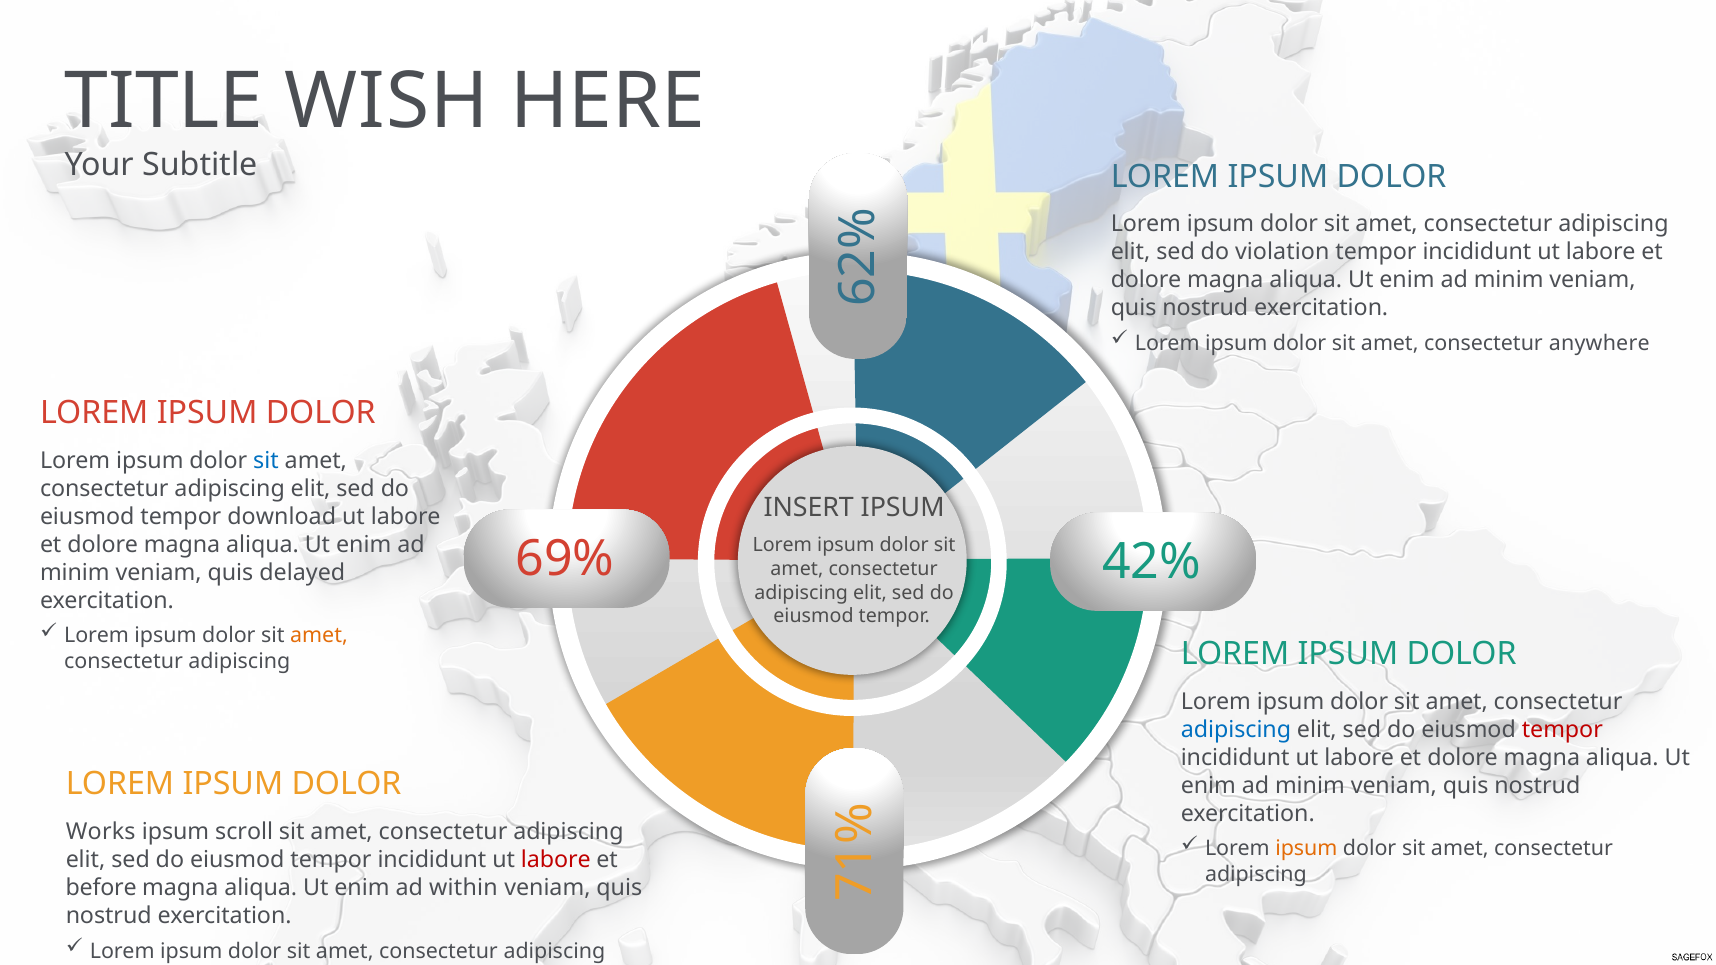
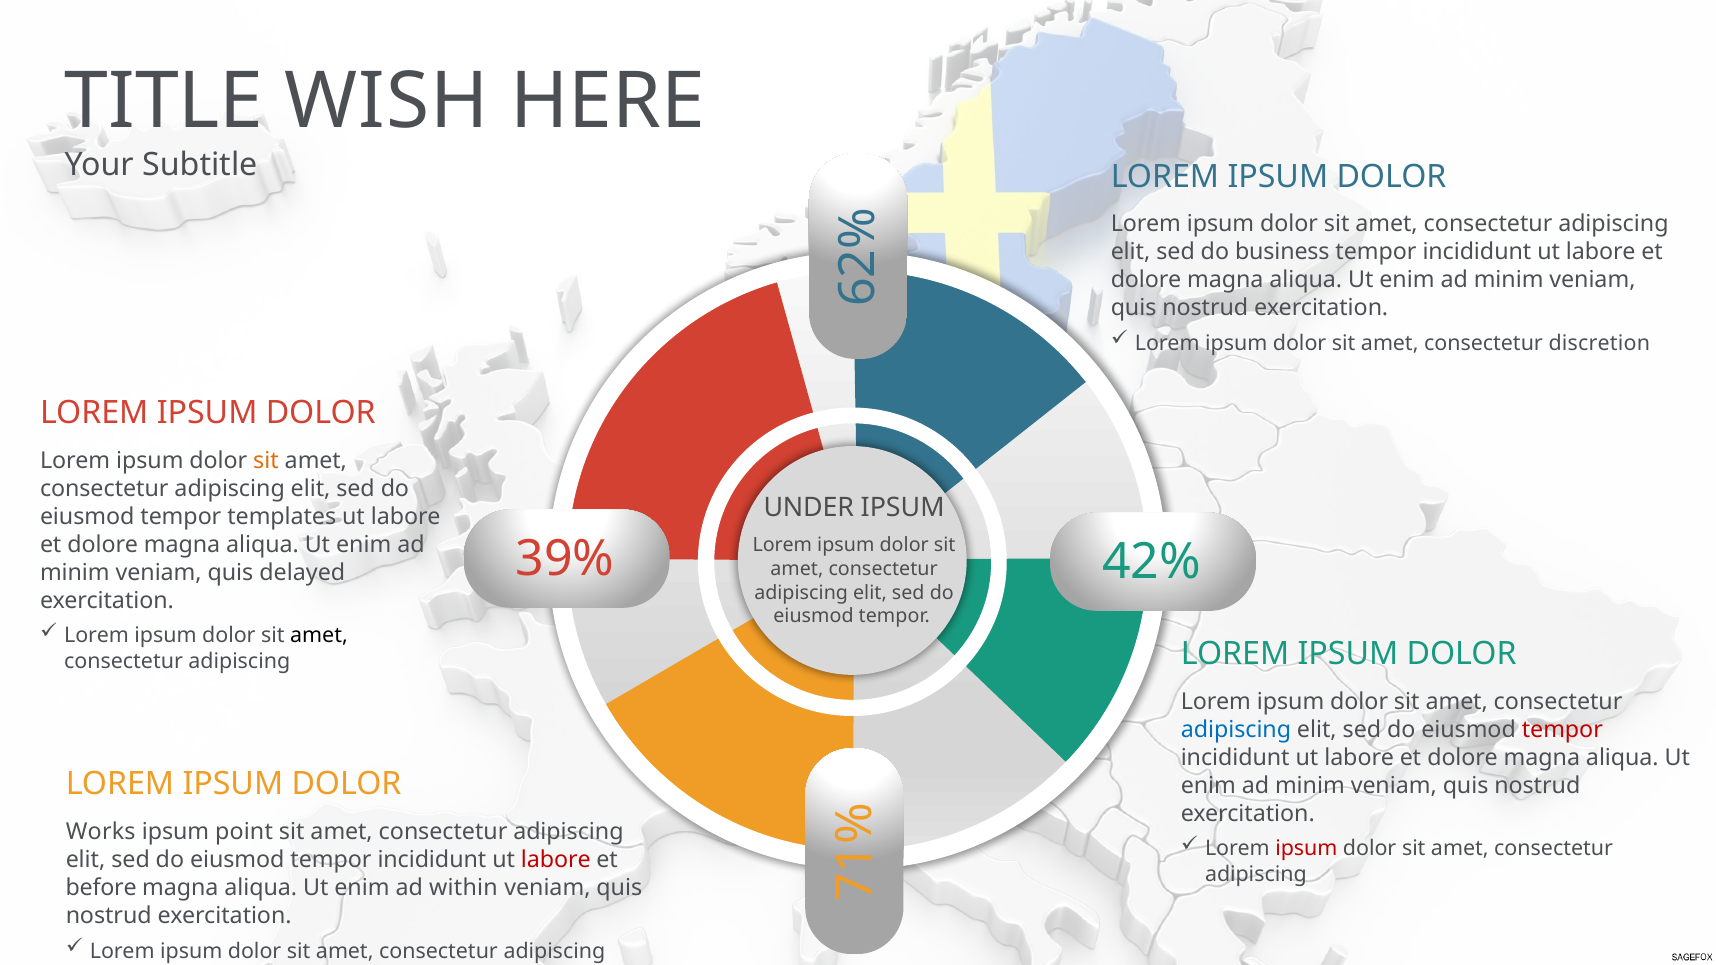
violation: violation -> business
anywhere: anywhere -> discretion
sit at (266, 461) colour: blue -> orange
INSERT: INSERT -> UNDER
download: download -> templates
69%: 69% -> 39%
amet at (319, 636) colour: orange -> black
scroll: scroll -> point
ipsum at (1306, 849) colour: orange -> red
